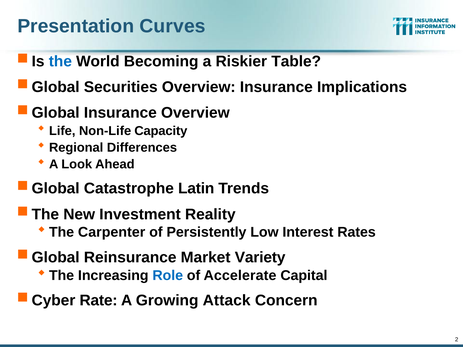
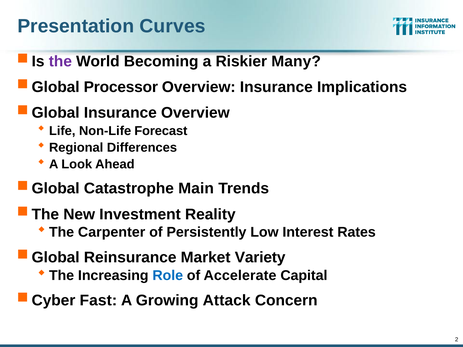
the colour: blue -> purple
Table: Table -> Many
Securities: Securities -> Processor
Capacity: Capacity -> Forecast
Latin: Latin -> Main
Rate: Rate -> Fast
